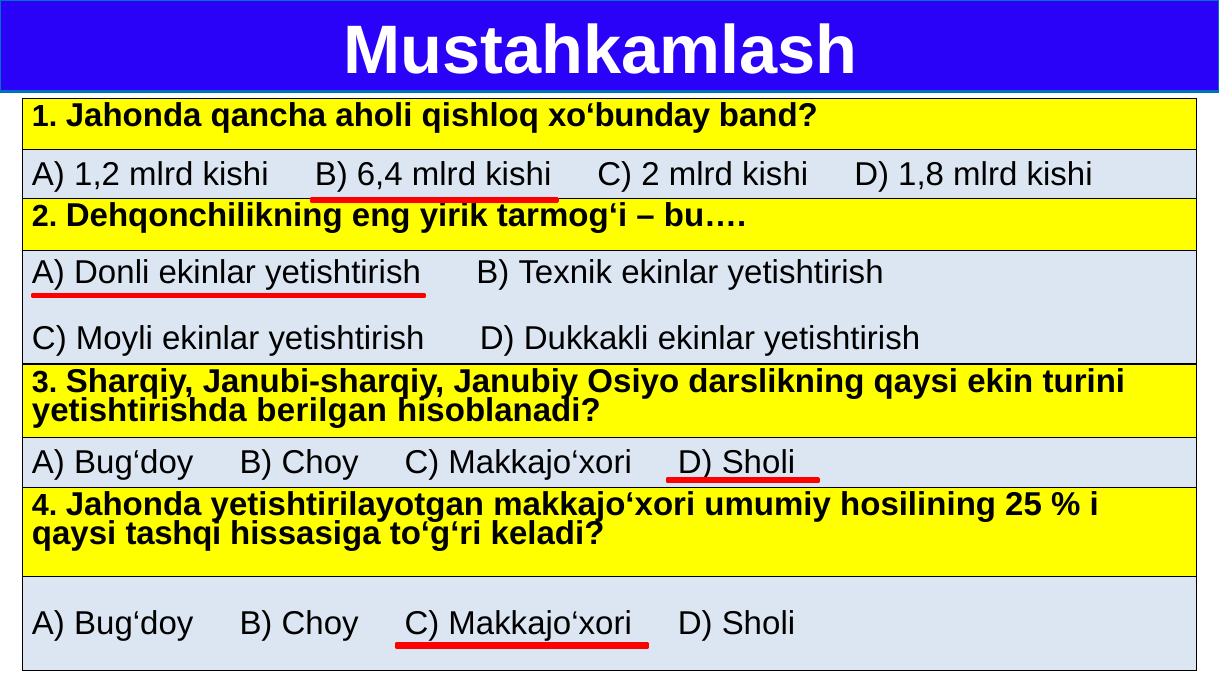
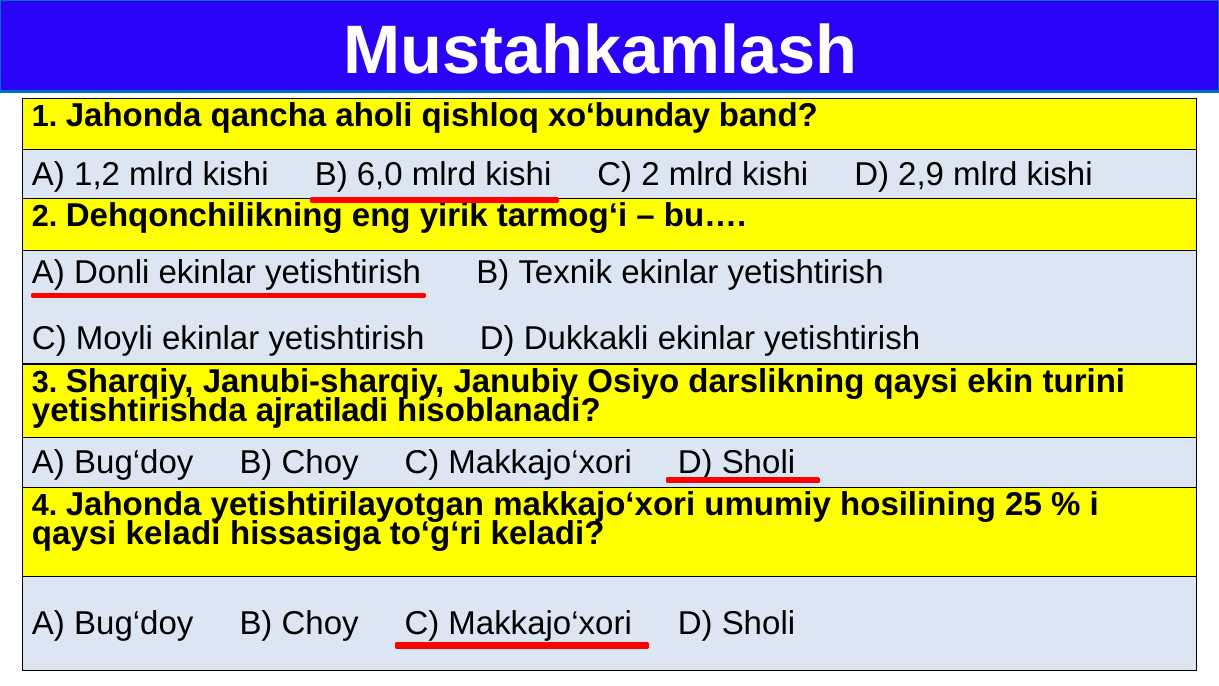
6,4: 6,4 -> 6,0
1,8: 1,8 -> 2,9
berilgan: berilgan -> ajratiladi
qaysi tashqi: tashqi -> keladi
